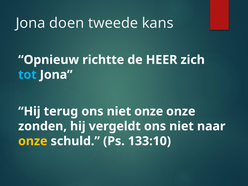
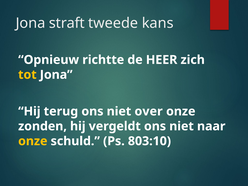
doen: doen -> straft
tot colour: light blue -> yellow
niet onze: onze -> over
133:10: 133:10 -> 803:10
